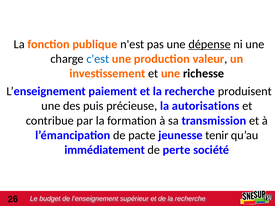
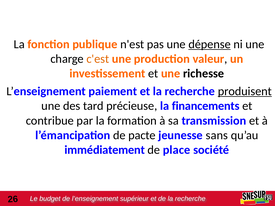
c'est colour: blue -> orange
produisent underline: none -> present
puis: puis -> tard
autorisations: autorisations -> financements
tenir: tenir -> sans
perte: perte -> place
